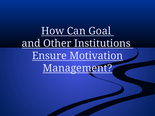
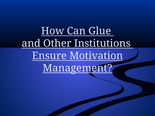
Goal: Goal -> Glue
